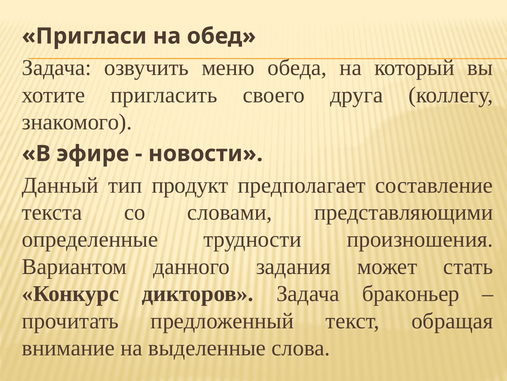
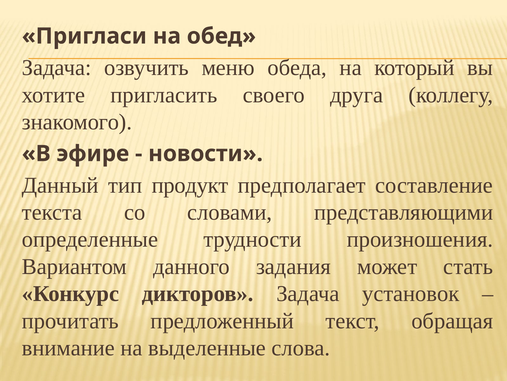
браконьер: браконьер -> установок
